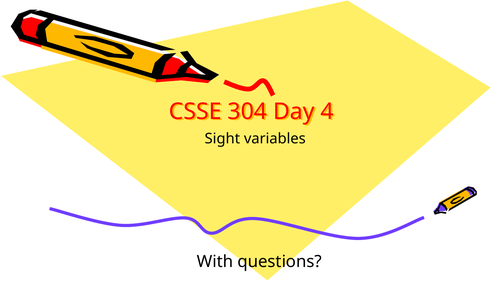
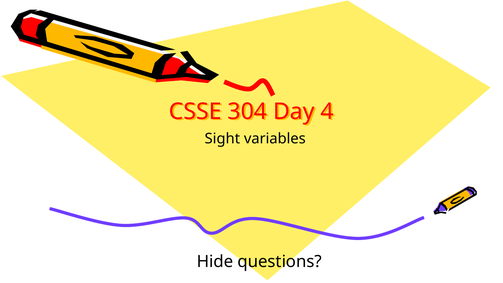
With: With -> Hide
